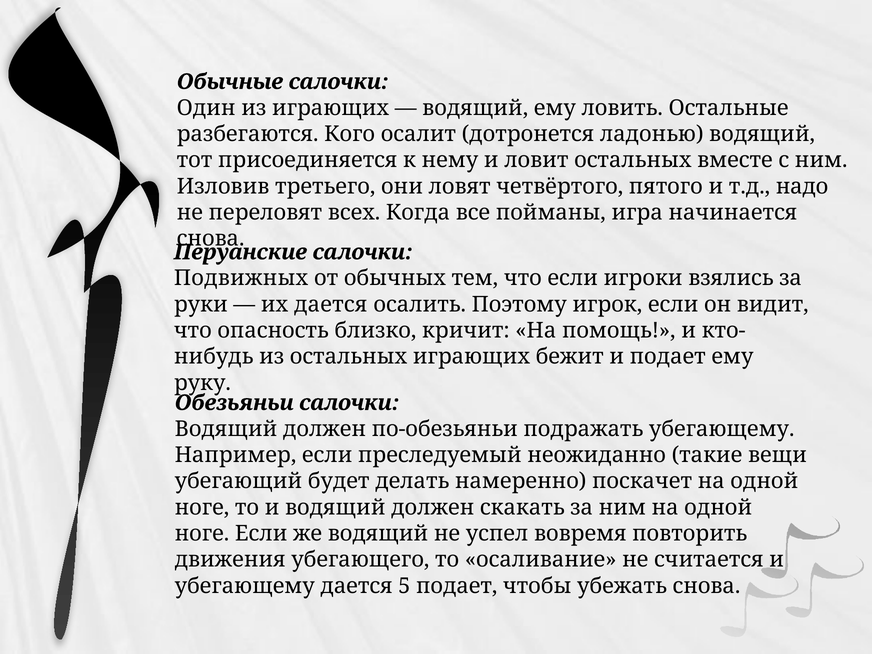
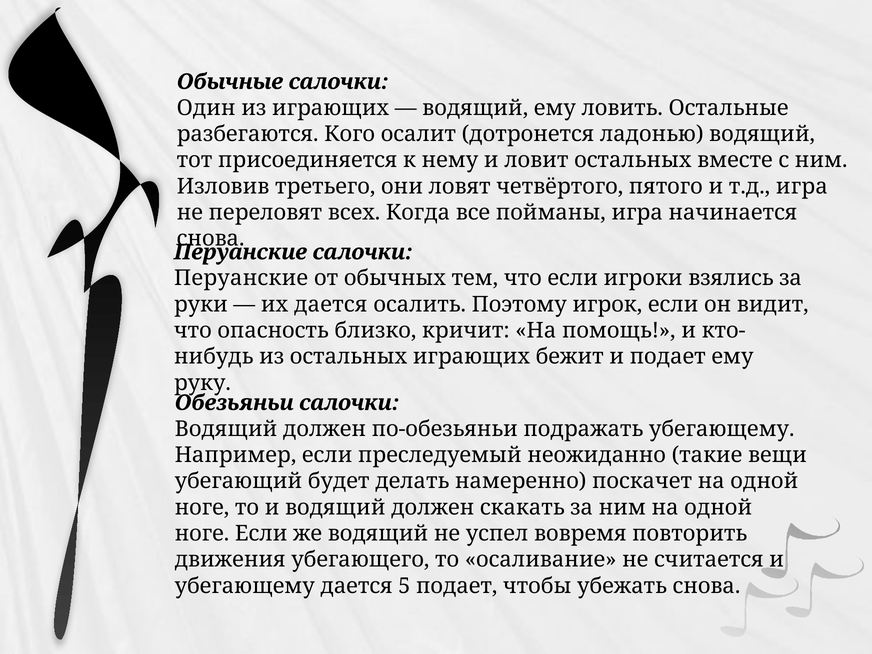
т.д надо: надо -> игра
Подвижных at (241, 278): Подвижных -> Перуанские
